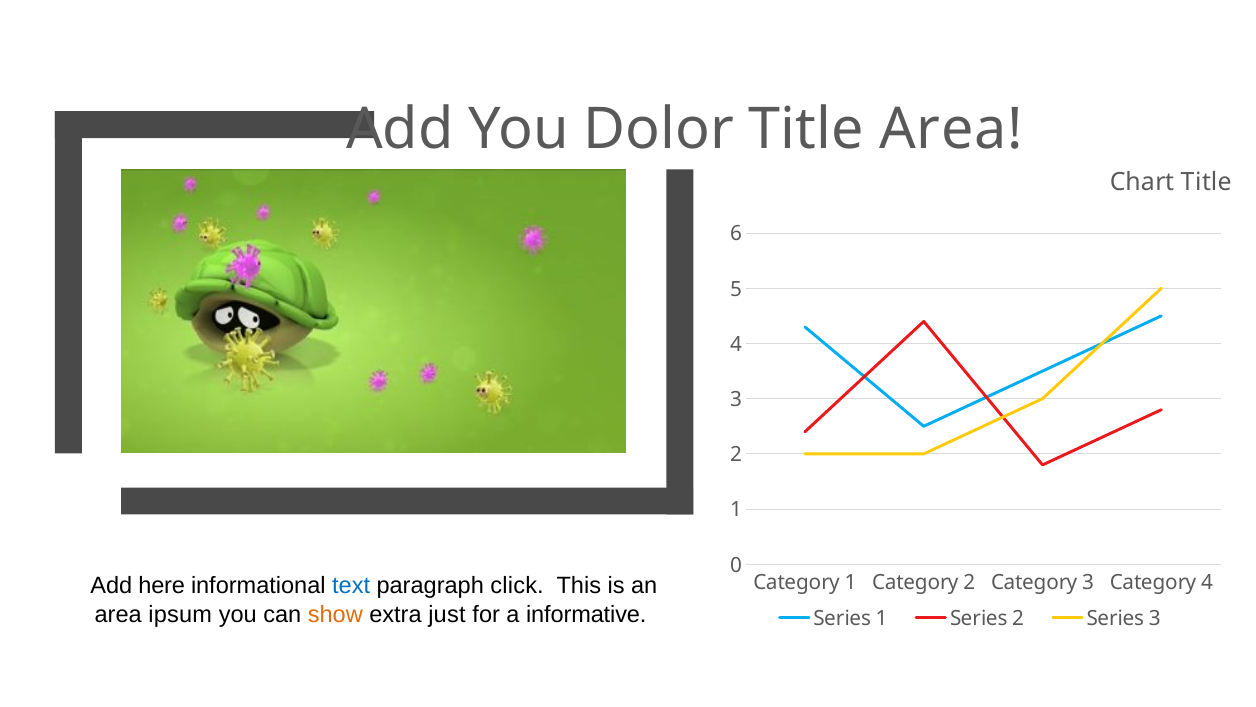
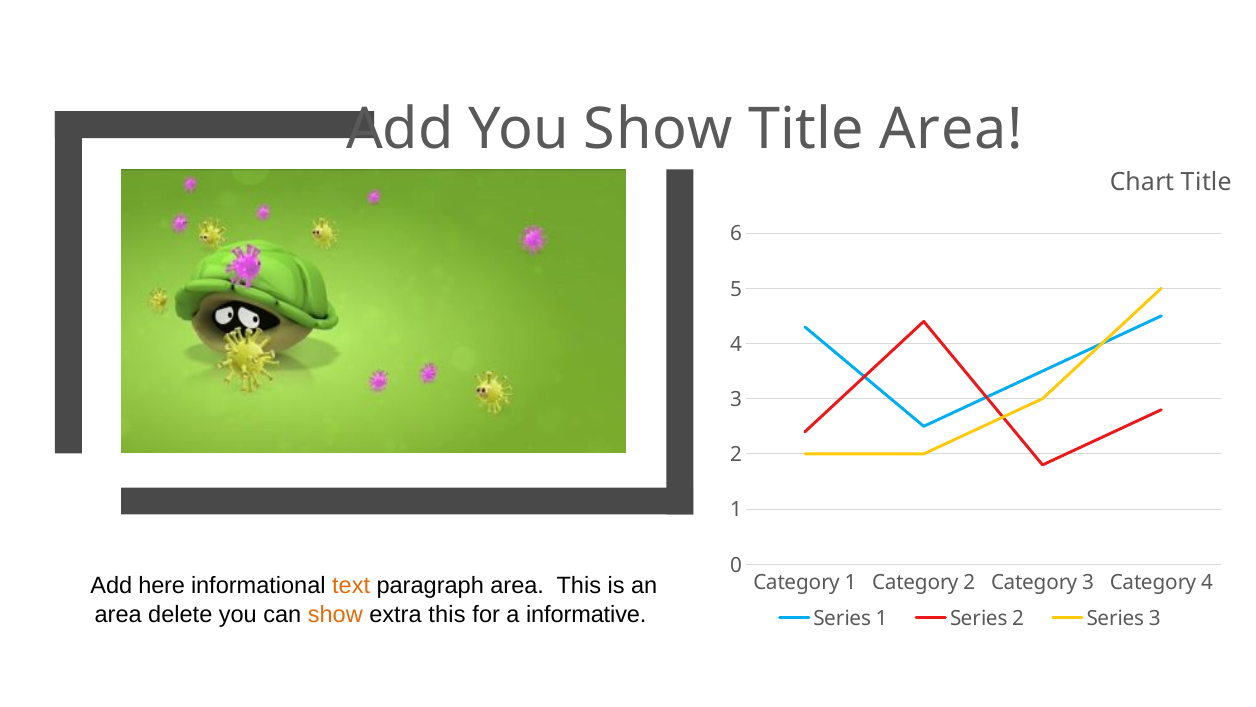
You Dolor: Dolor -> Show
text colour: blue -> orange
paragraph click: click -> area
ipsum: ipsum -> delete
extra just: just -> this
